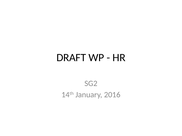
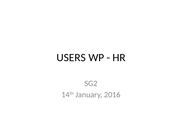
DRAFT: DRAFT -> USERS
